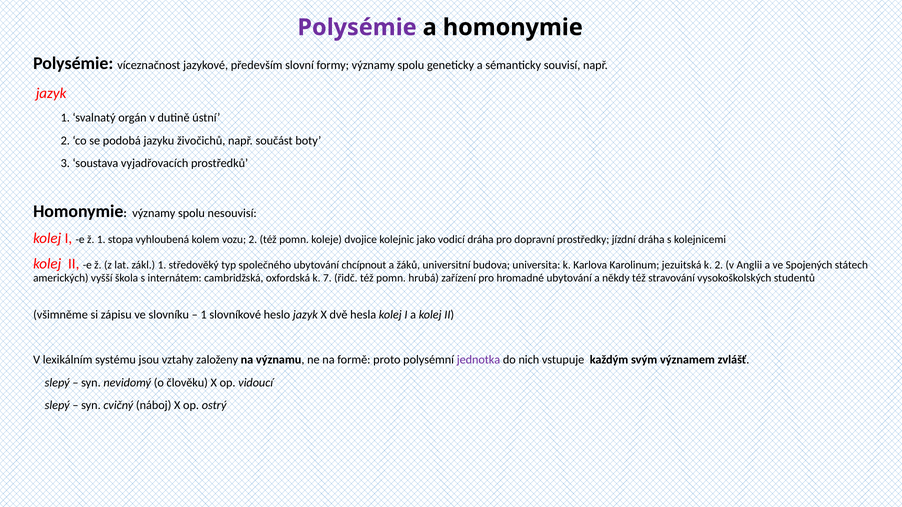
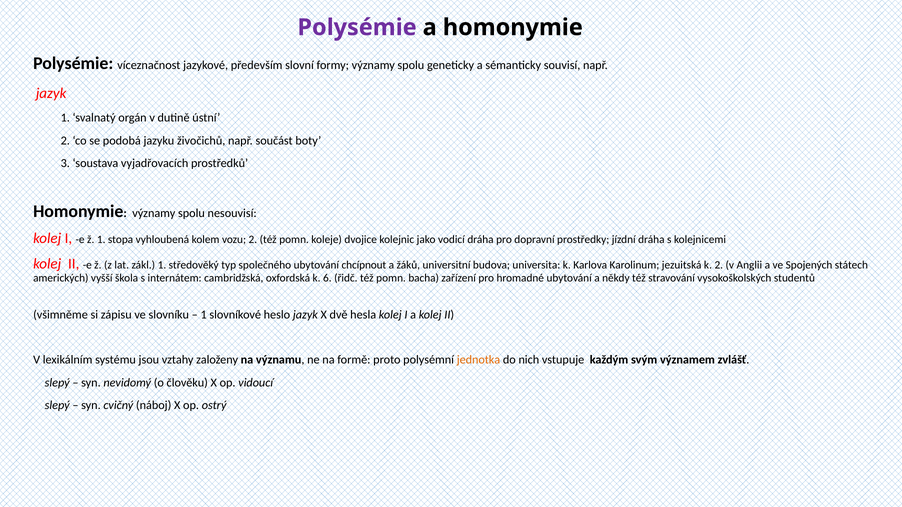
7: 7 -> 6
hrubá: hrubá -> bacha
jednotka colour: purple -> orange
